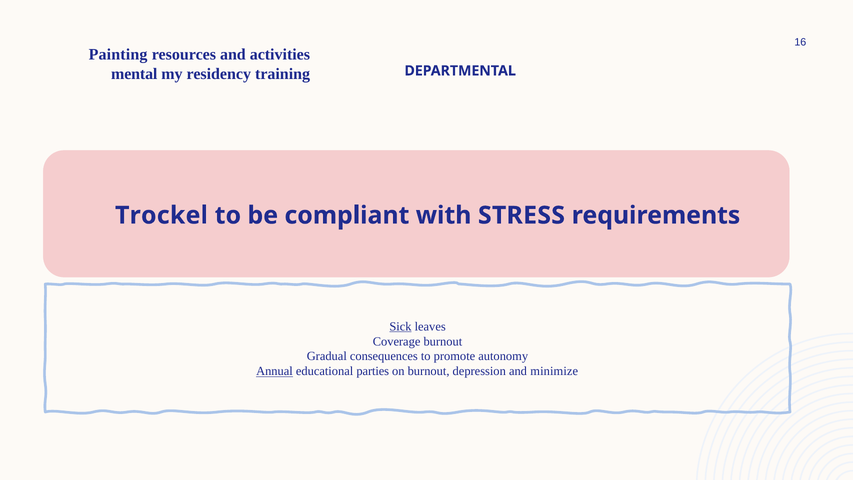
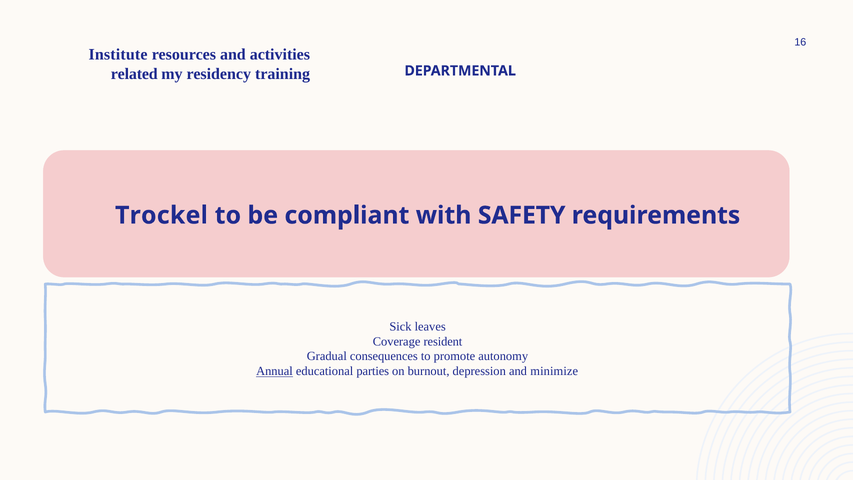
Painting: Painting -> Institute
mental: mental -> related
STRESS: STRESS -> SAFETY
Sick underline: present -> none
Coverage burnout: burnout -> resident
